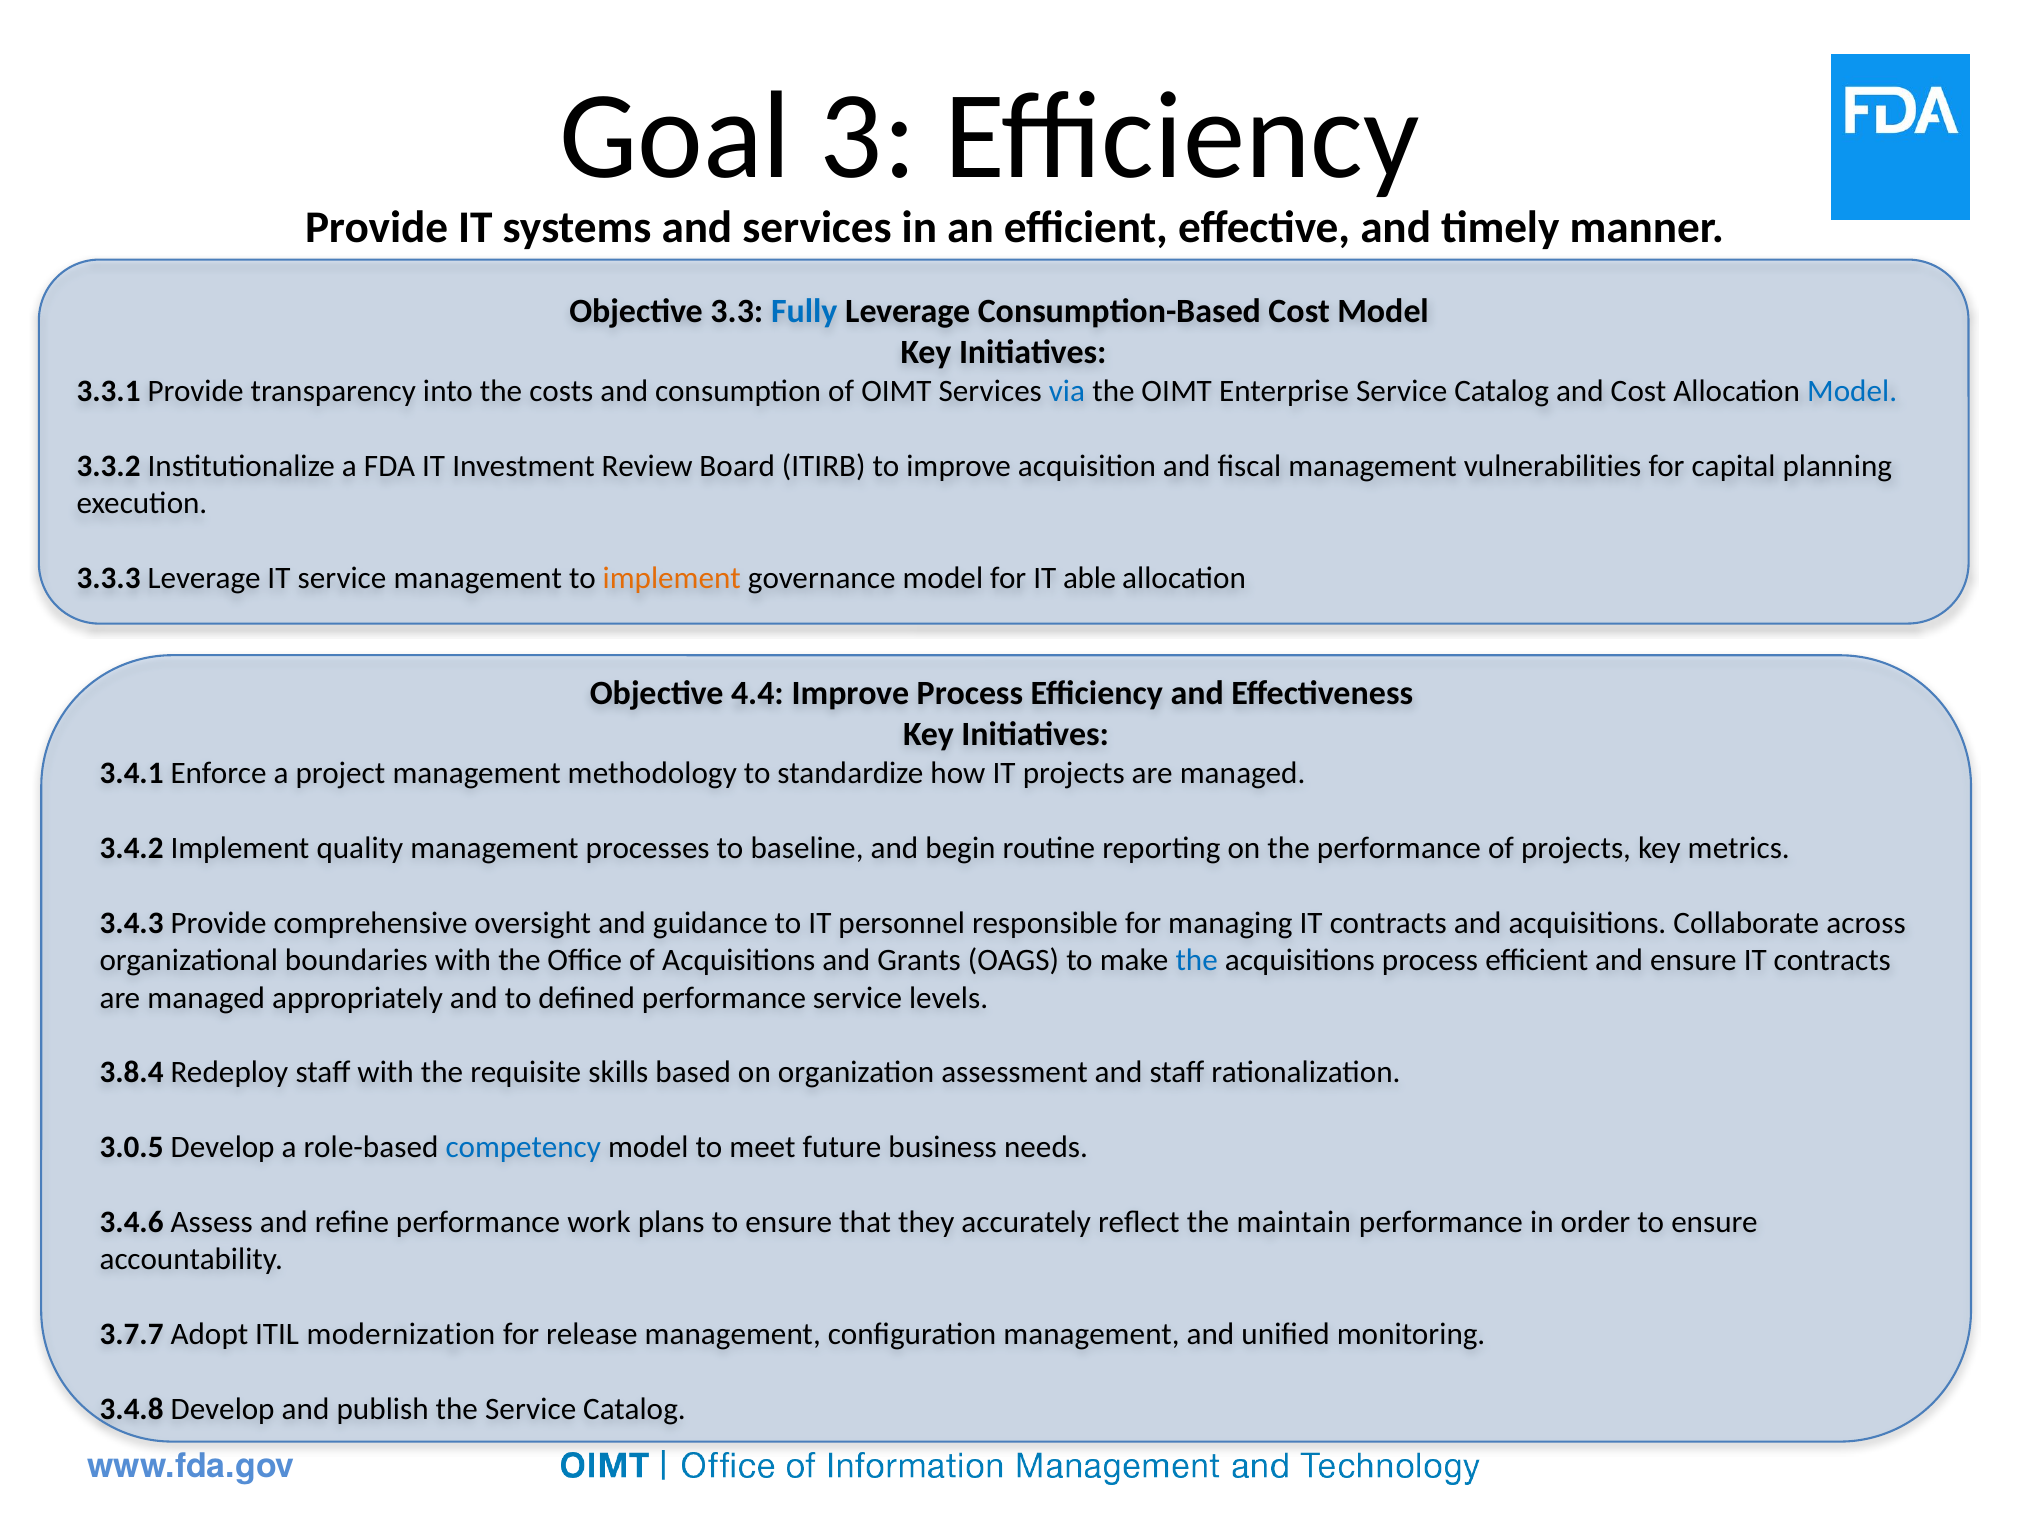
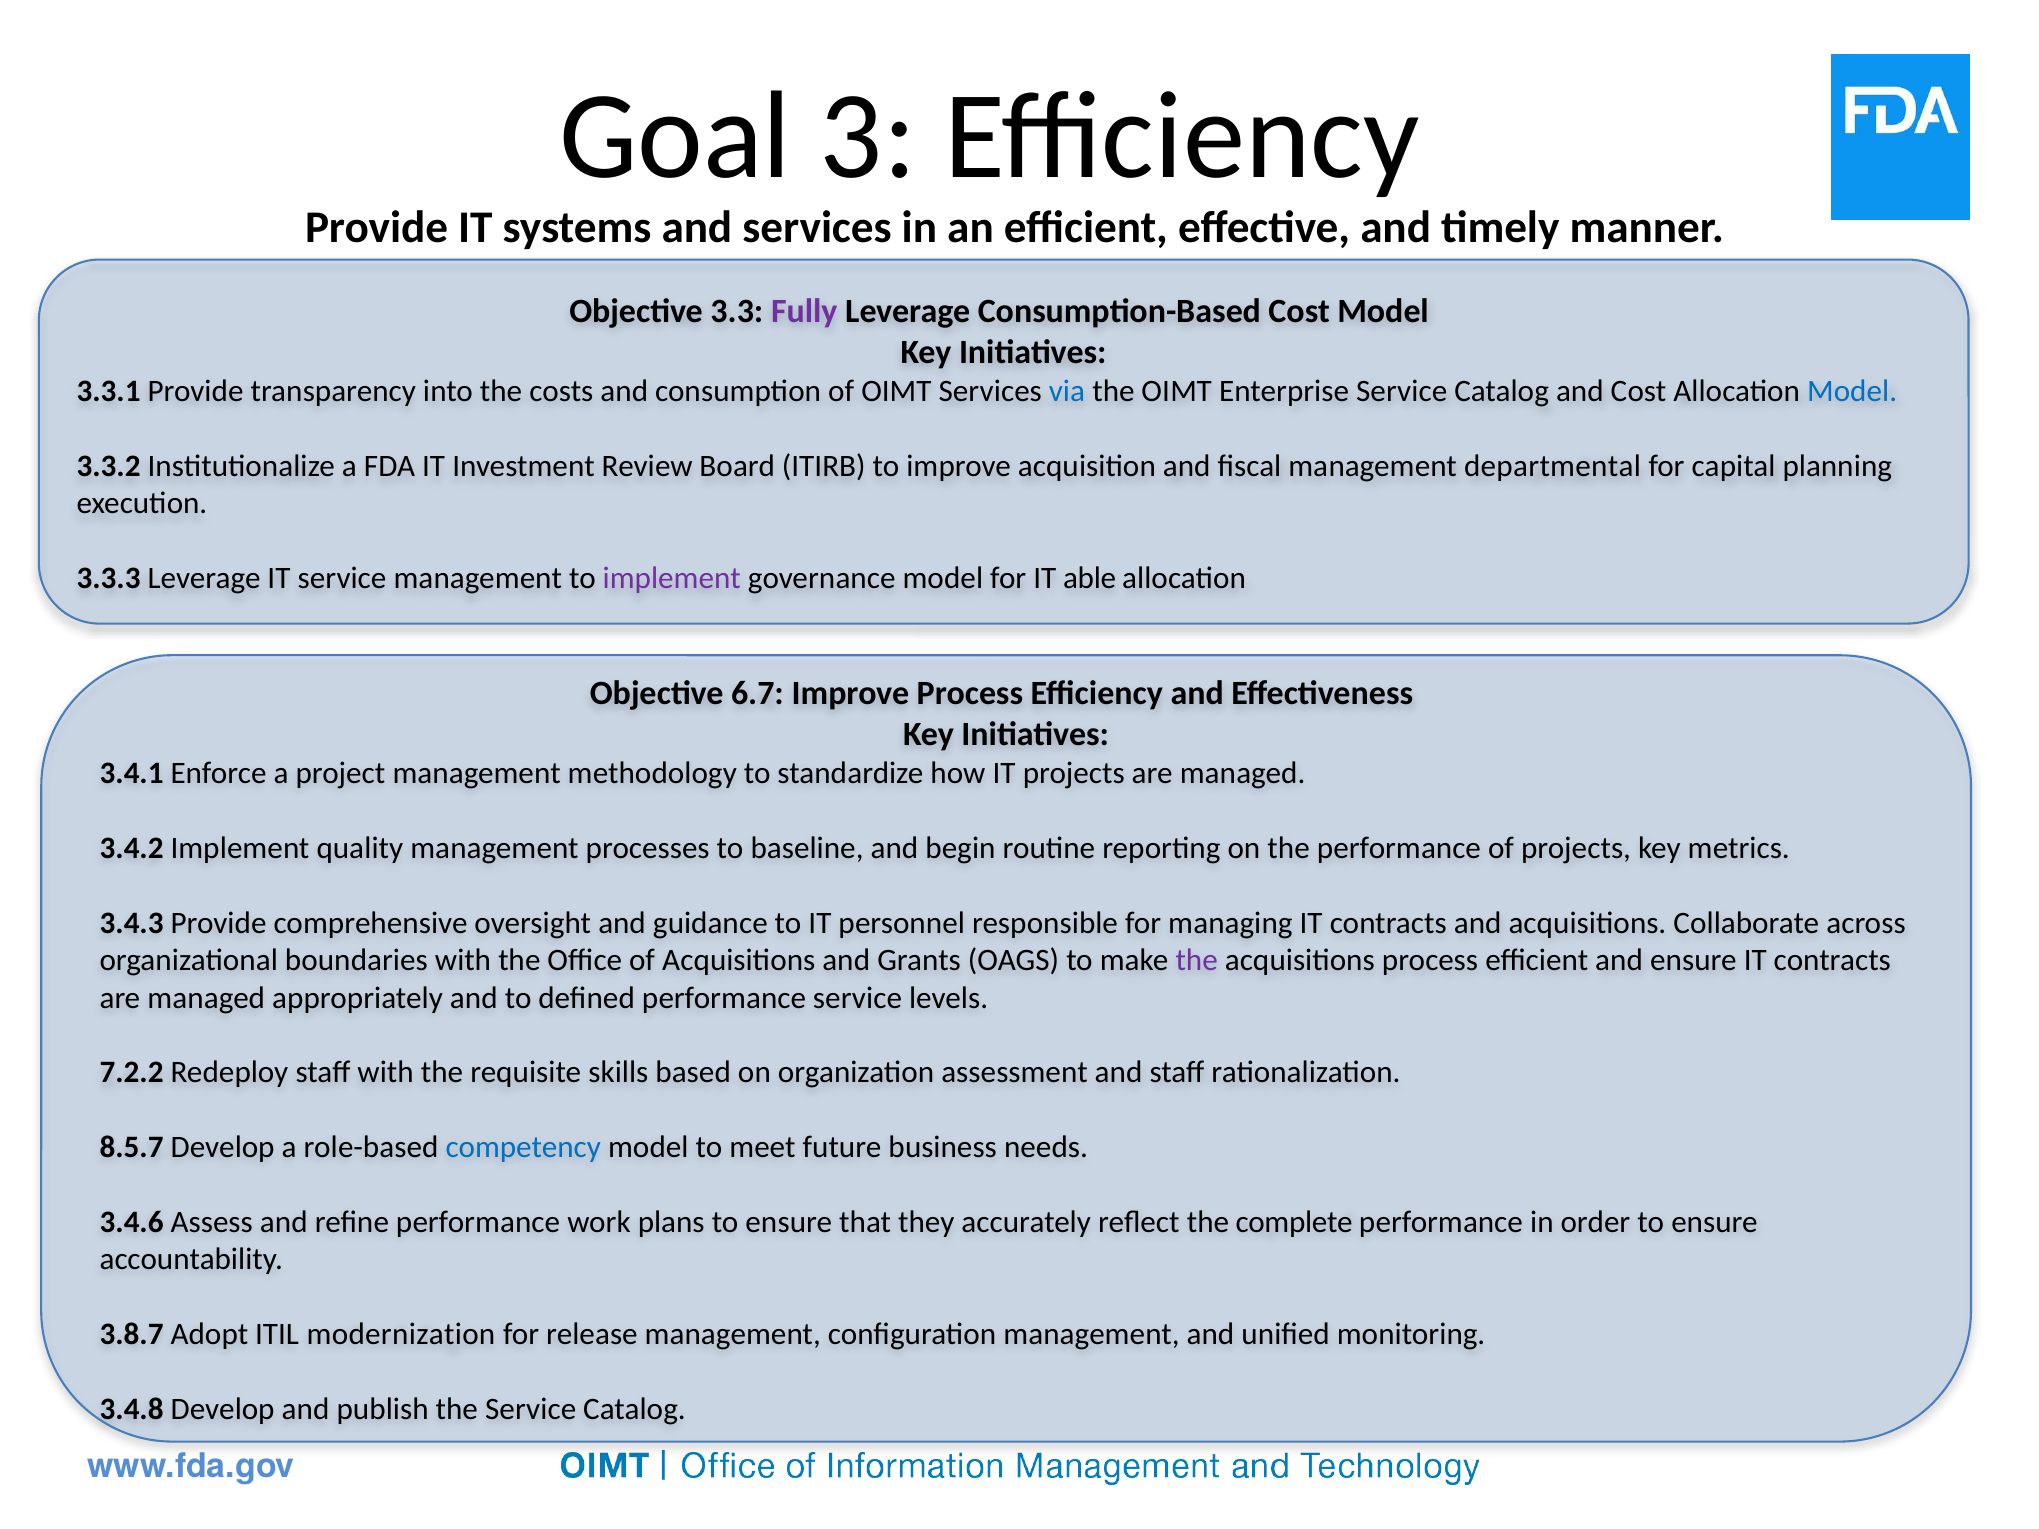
Fully colour: blue -> purple
vulnerabilities: vulnerabilities -> departmental
implement at (672, 578) colour: orange -> purple
4.4: 4.4 -> 6.7
the at (1197, 961) colour: blue -> purple
3.8.4: 3.8.4 -> 7.2.2
3.0.5: 3.0.5 -> 8.5.7
maintain: maintain -> complete
3.7.7: 3.7.7 -> 3.8.7
